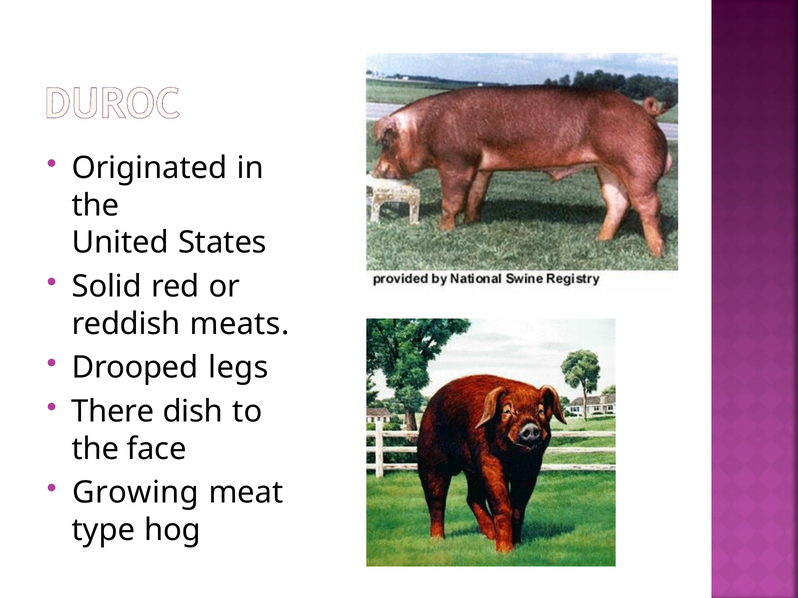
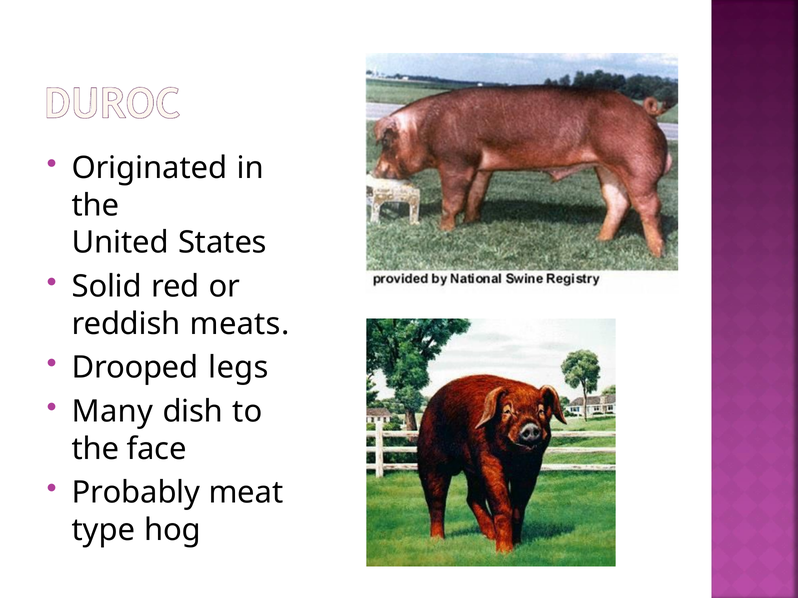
There: There -> Many
Growing: Growing -> Probably
